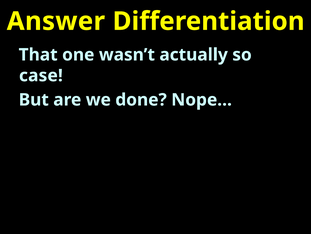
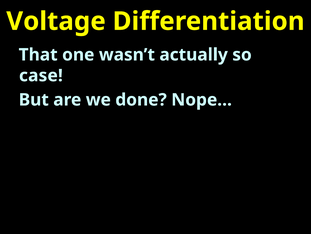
Answer: Answer -> Voltage
